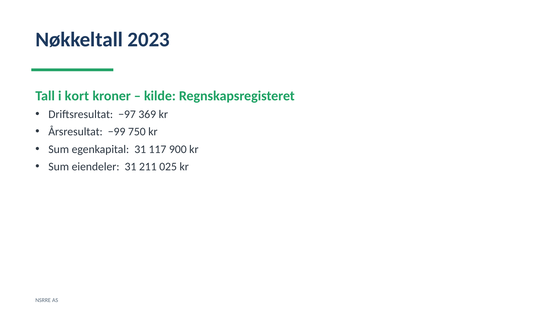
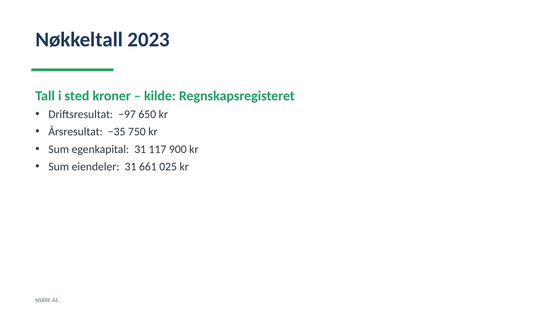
kort: kort -> sted
369: 369 -> 650
−99: −99 -> −35
211: 211 -> 661
